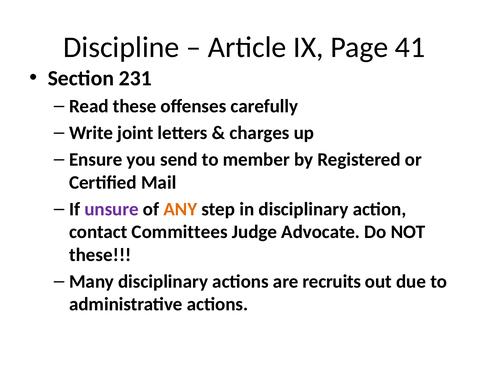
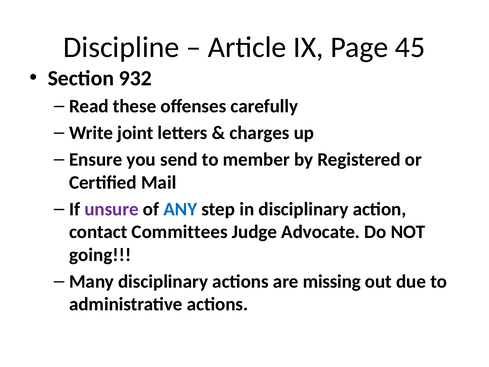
41: 41 -> 45
231: 231 -> 932
ANY colour: orange -> blue
these at (100, 255): these -> going
recruits: recruits -> missing
